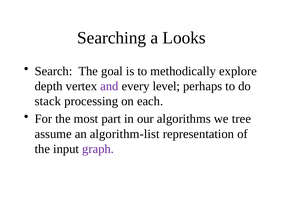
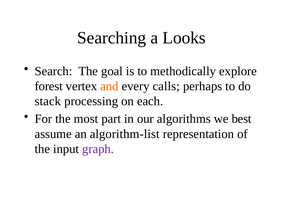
depth: depth -> forest
and colour: purple -> orange
level: level -> calls
tree: tree -> best
